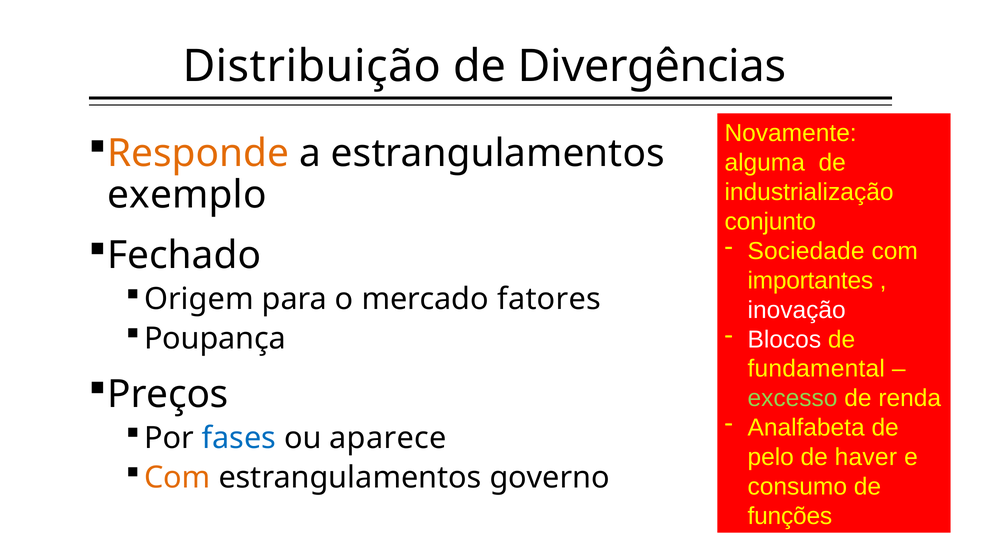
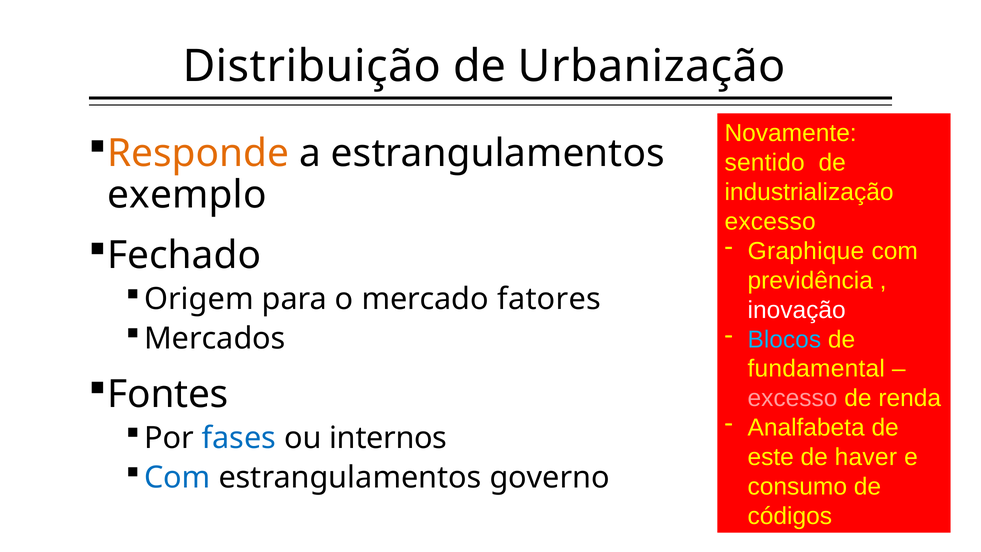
Divergências: Divergências -> Urbanização
alguma: alguma -> sentido
conjunto at (770, 222): conjunto -> excesso
Sociedade: Sociedade -> Graphique
importantes: importantes -> previdência
Poupança: Poupança -> Mercados
Blocos colour: white -> light blue
Preços: Preços -> Fontes
excesso at (793, 398) colour: light green -> pink
aparece: aparece -> internos
pelo: pelo -> este
Com at (177, 477) colour: orange -> blue
funções: funções -> códigos
